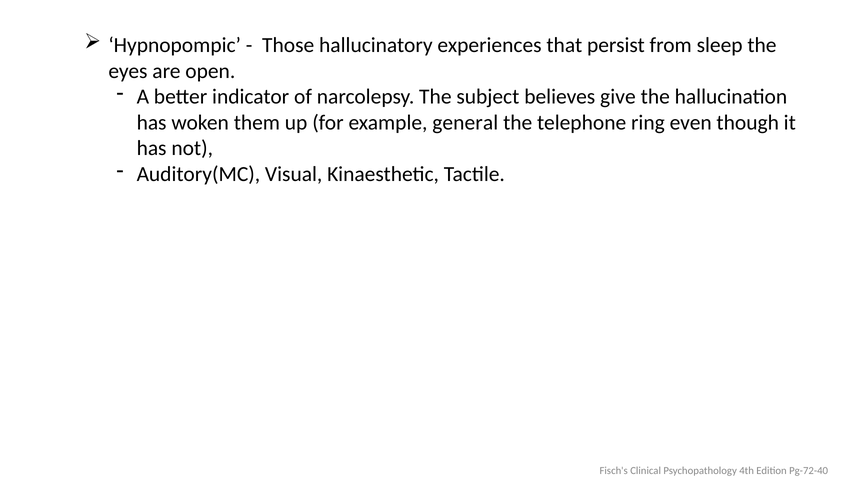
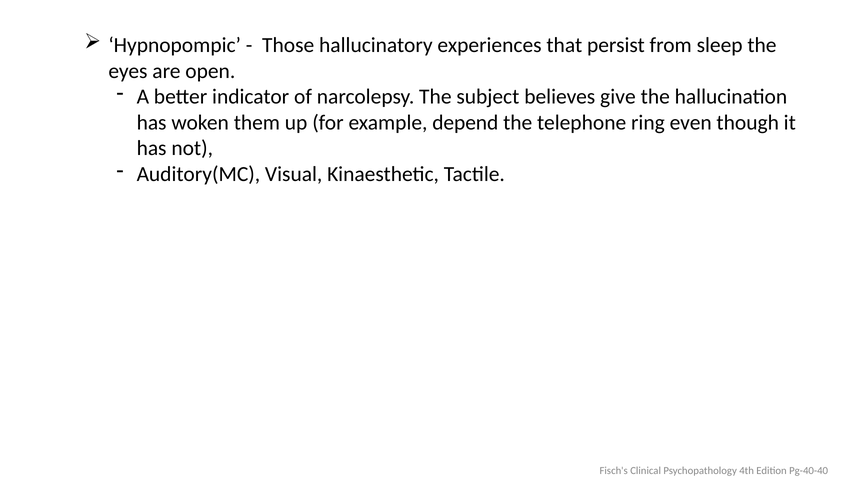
general: general -> depend
Pg-72-40: Pg-72-40 -> Pg-40-40
